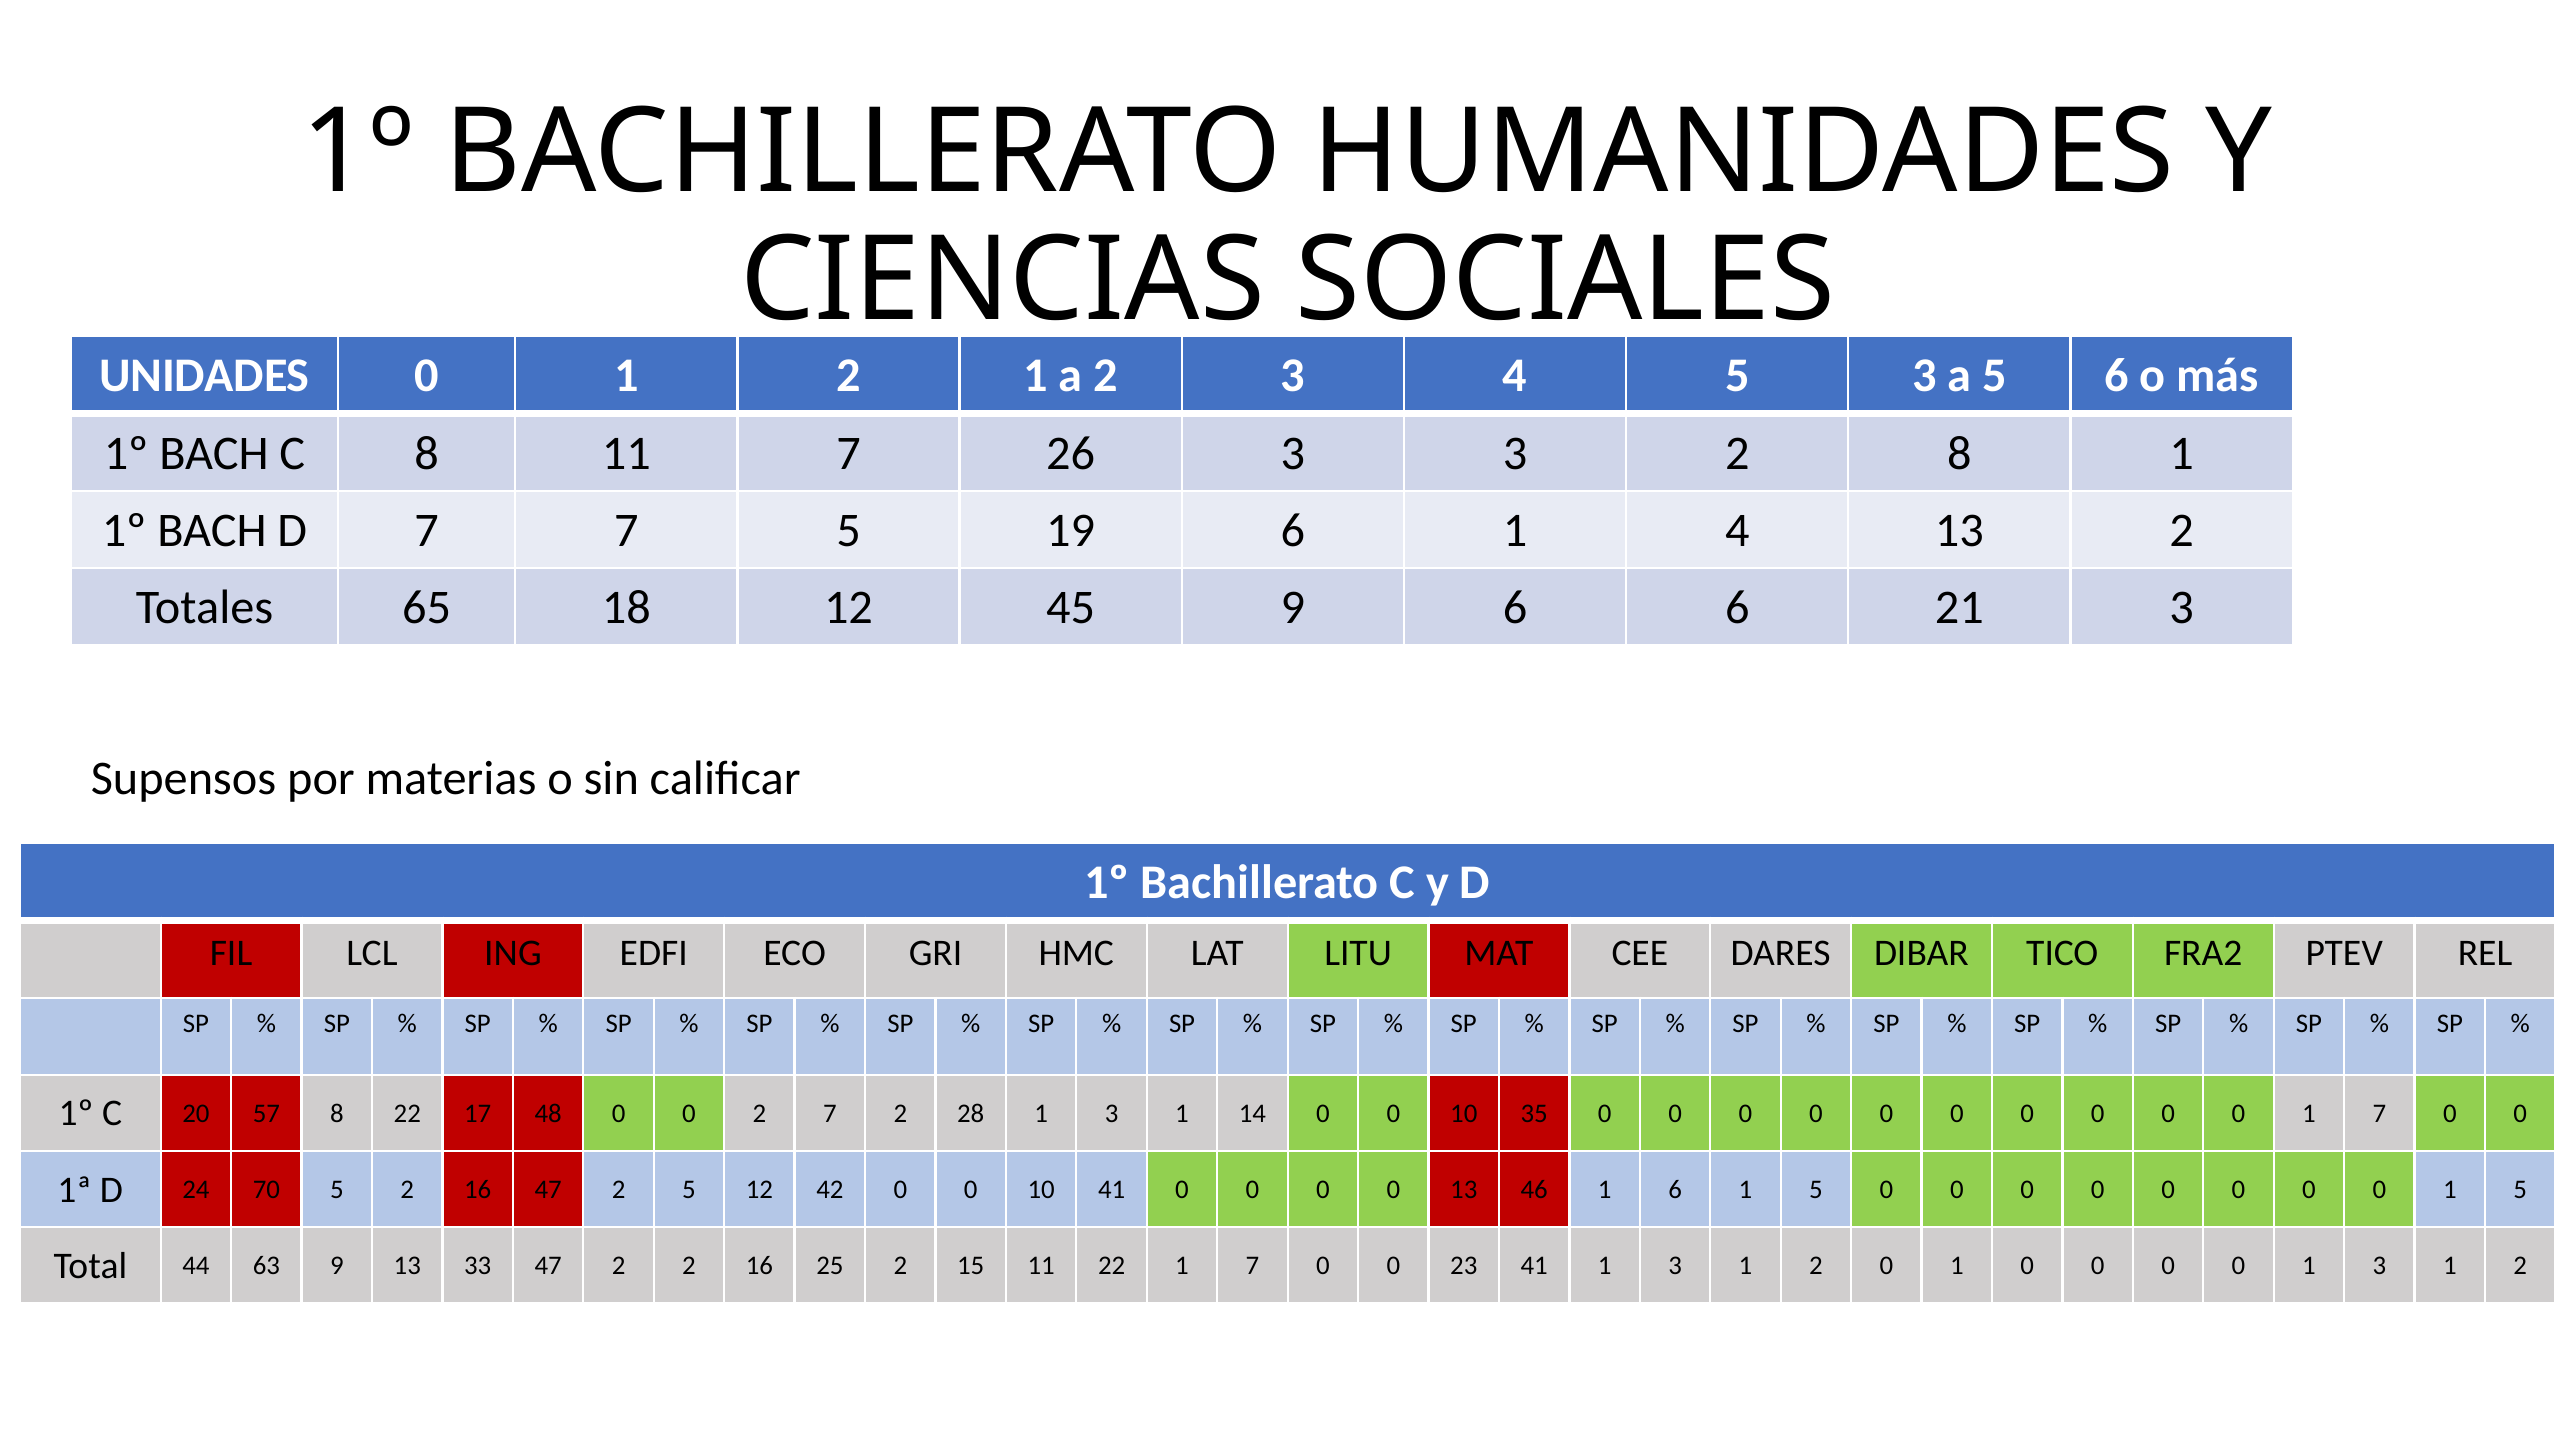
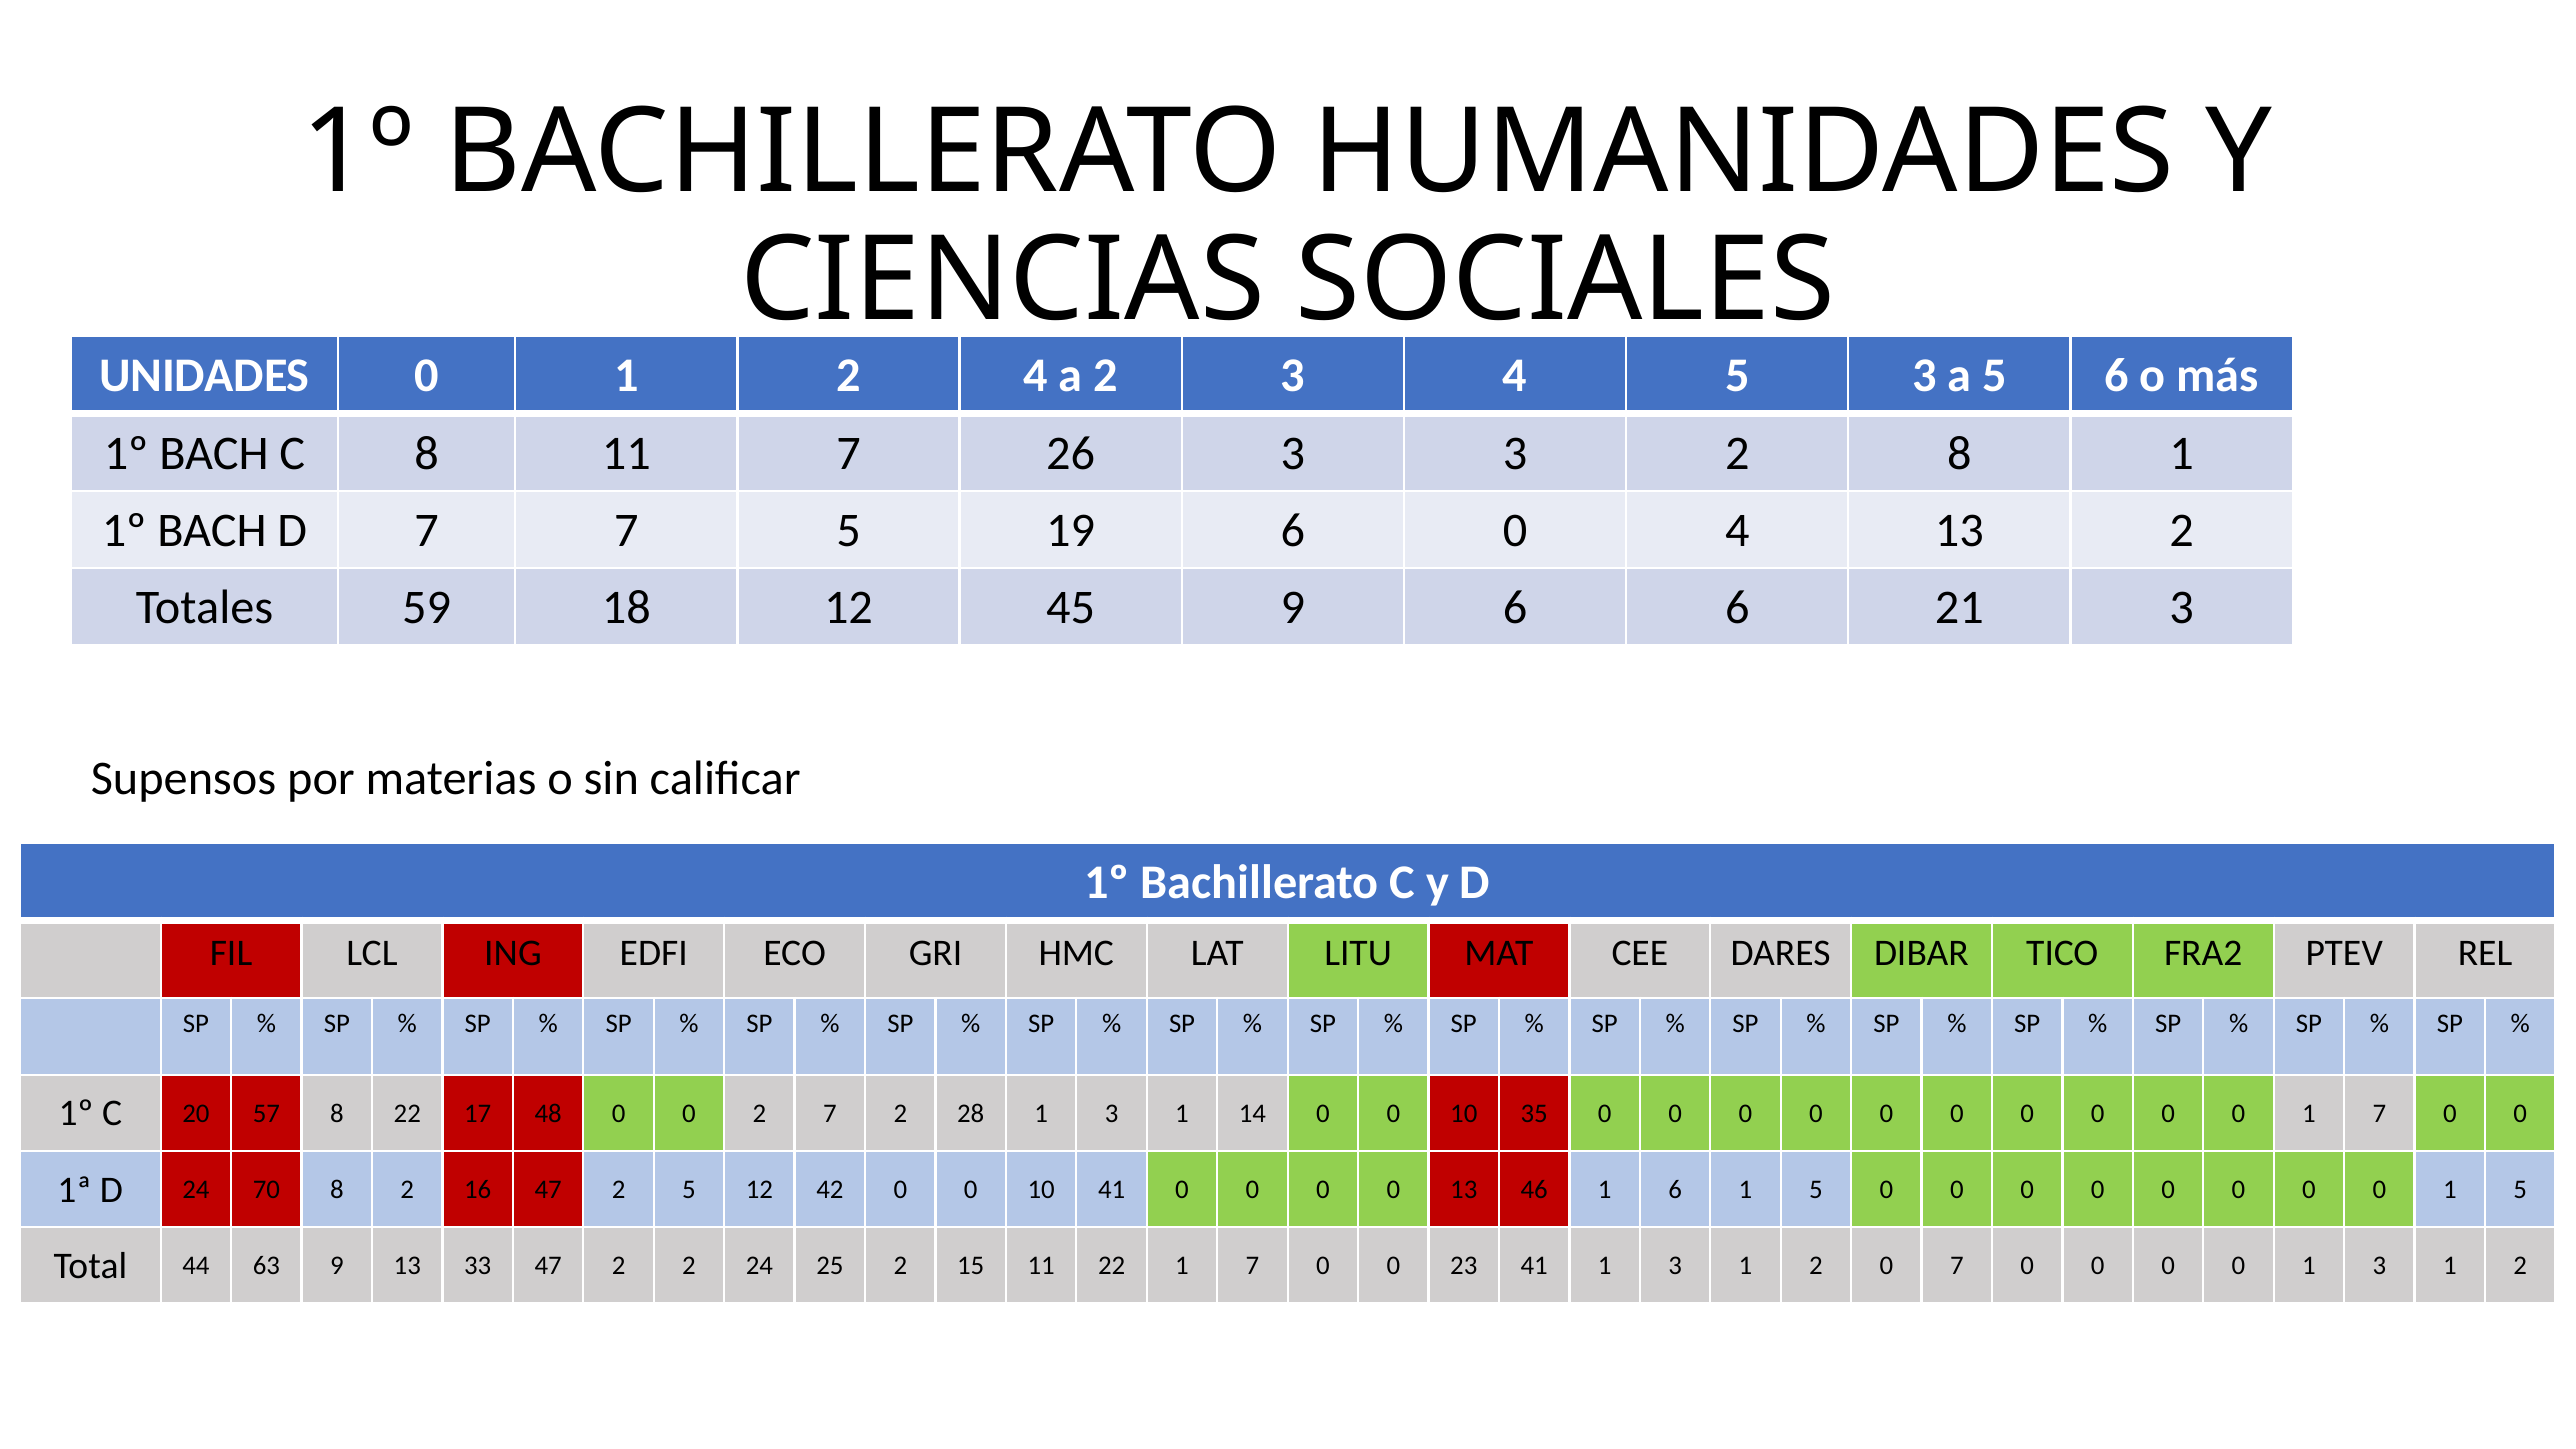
2 1: 1 -> 4
19 6 1: 1 -> 0
65: 65 -> 59
70 5: 5 -> 8
2 2 16: 16 -> 24
2 0 1: 1 -> 7
